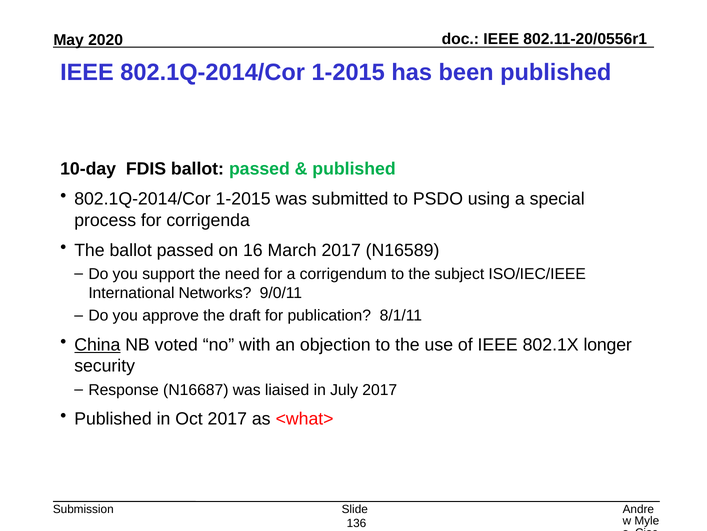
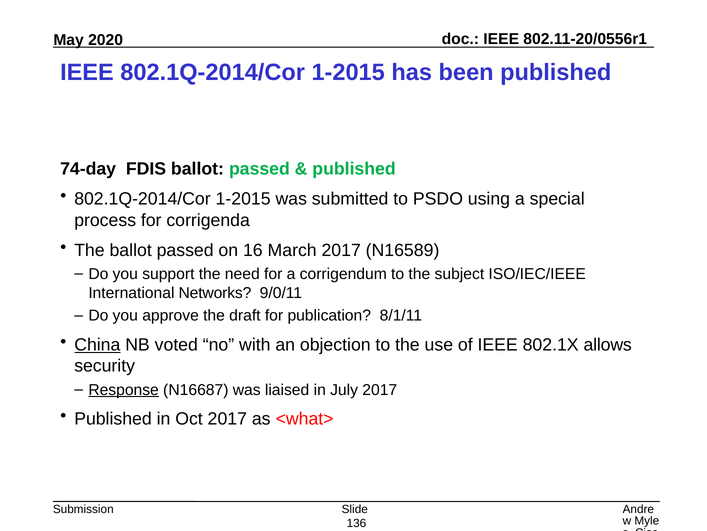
10-day: 10-day -> 74-day
longer: longer -> allows
Response underline: none -> present
